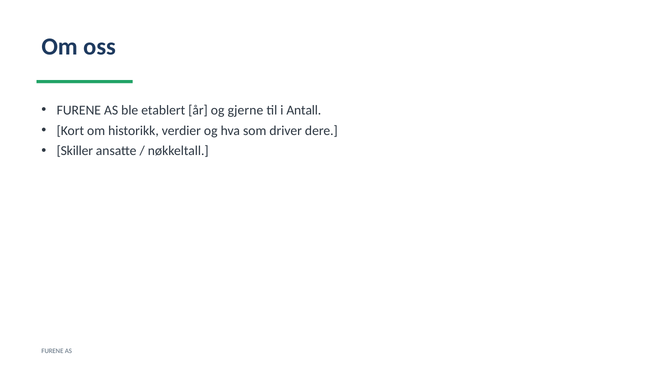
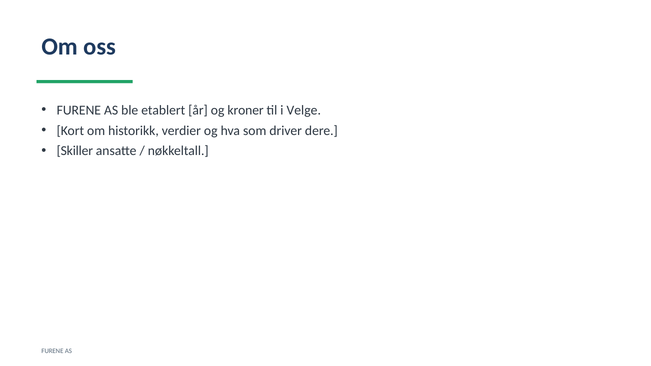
gjerne: gjerne -> kroner
Antall: Antall -> Velge
